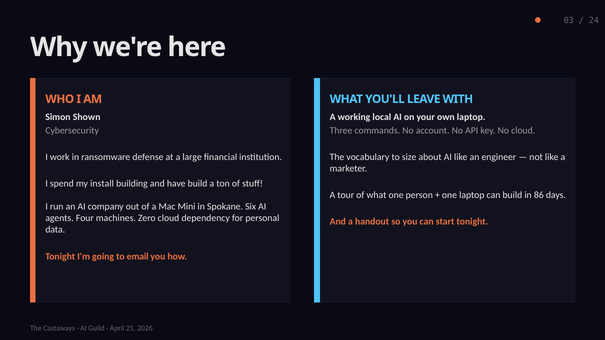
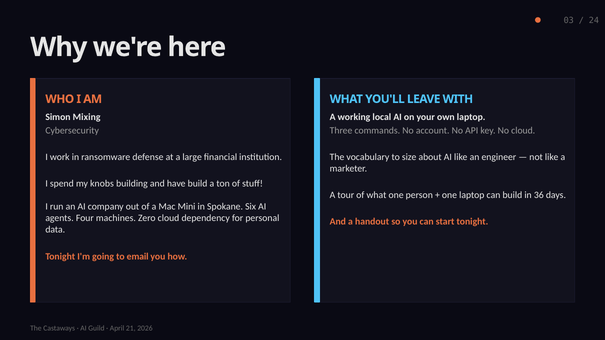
Shown: Shown -> Mixing
install: install -> knobs
86: 86 -> 36
